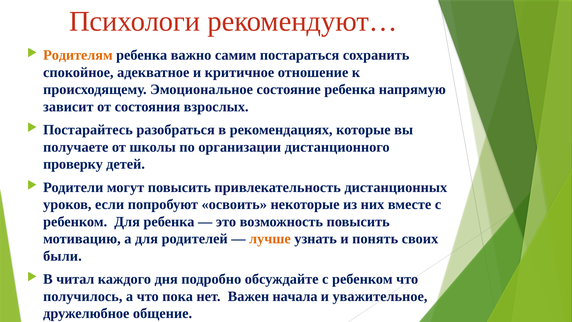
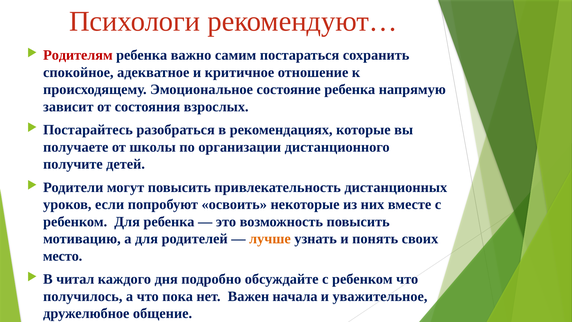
Родителям colour: orange -> red
проверку: проверку -> получите
были: были -> место
